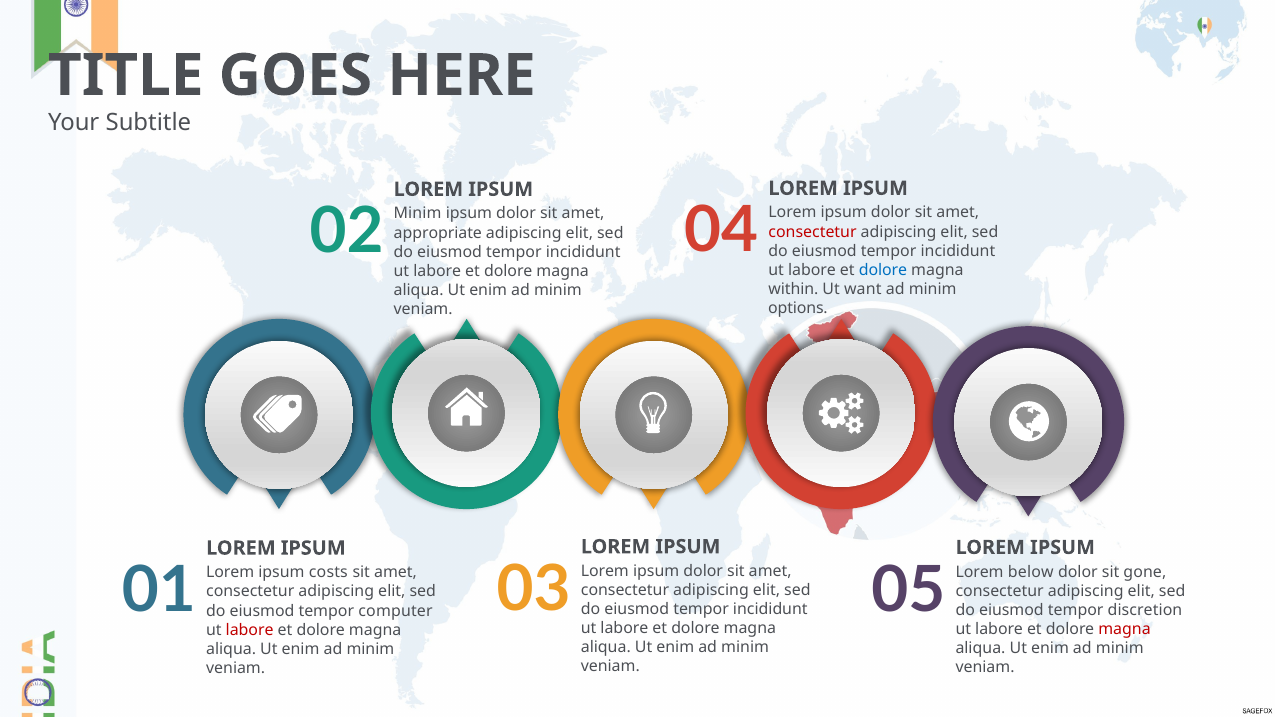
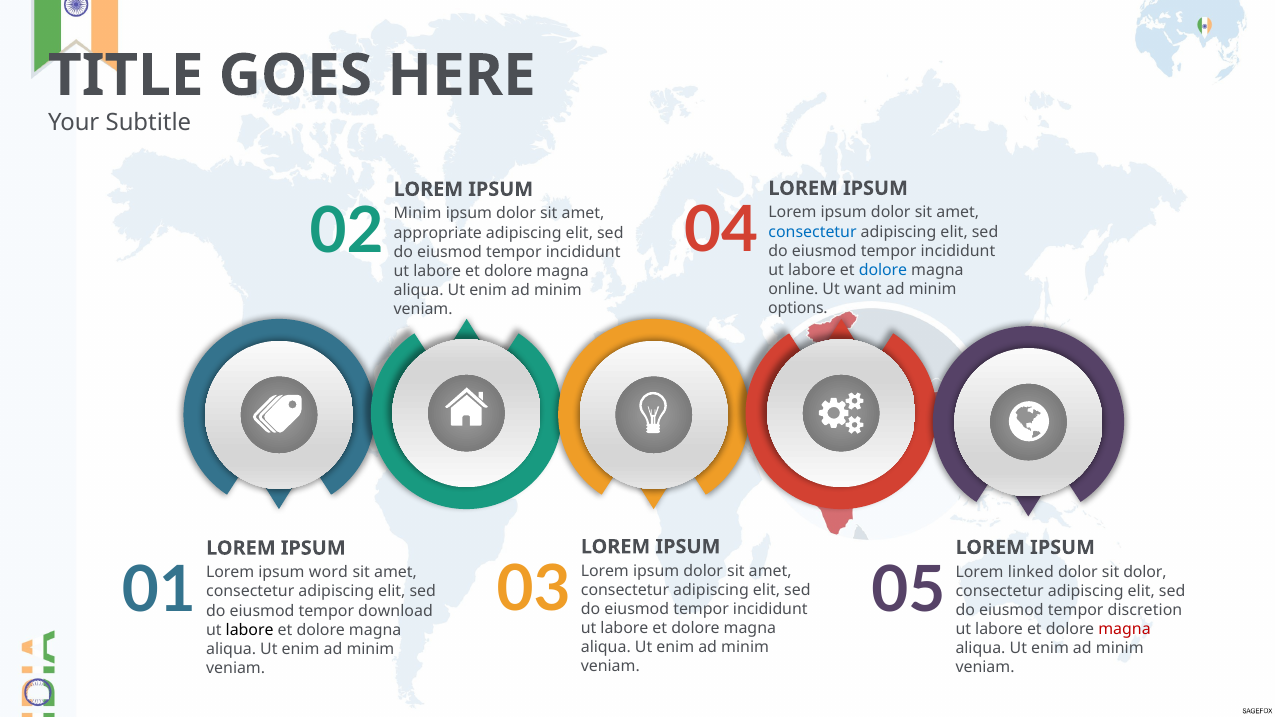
consectetur at (813, 232) colour: red -> blue
within: within -> online
below: below -> linked
sit gone: gone -> dolor
costs: costs -> word
computer: computer -> download
labore at (250, 630) colour: red -> black
